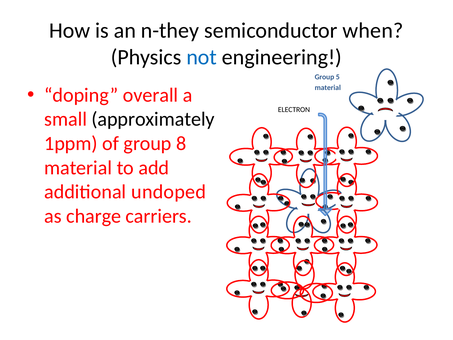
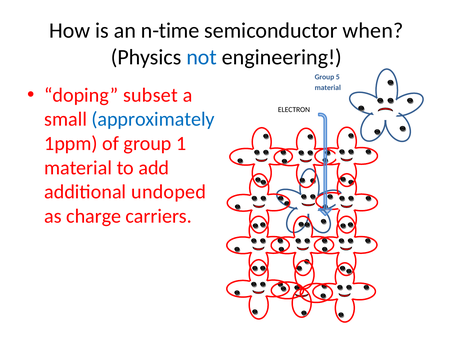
n-they: n-they -> n-time
overall: overall -> subset
approximately colour: black -> blue
8: 8 -> 1
